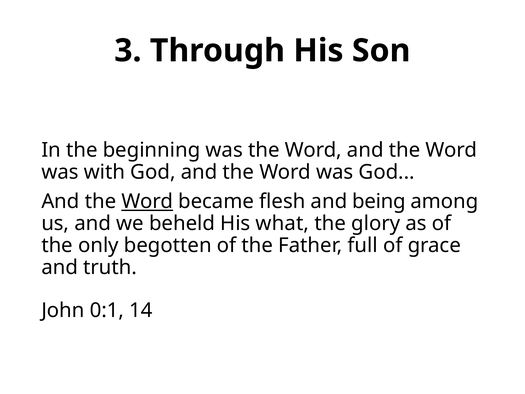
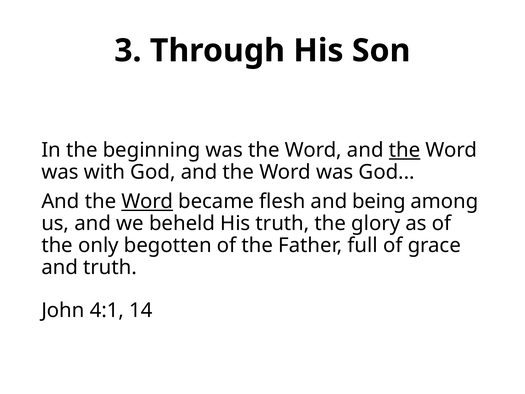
the at (405, 150) underline: none -> present
His what: what -> truth
0:1: 0:1 -> 4:1
